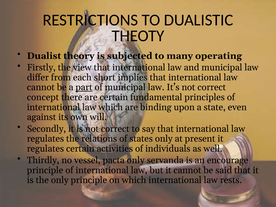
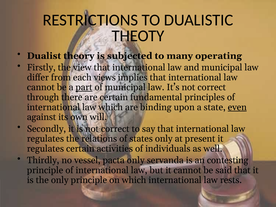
short: short -> views
concept: concept -> through
even underline: none -> present
encourage: encourage -> contesting
